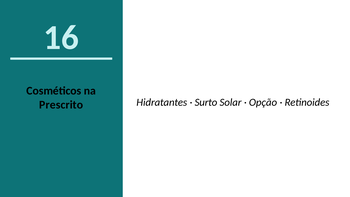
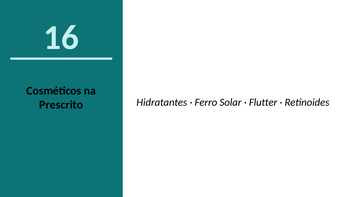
Surto: Surto -> Ferro
Opção: Opção -> Flutter
